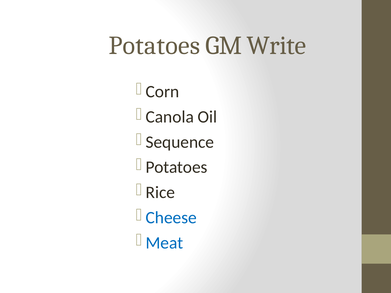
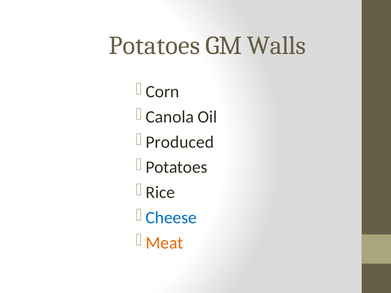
Write: Write -> Walls
Sequence: Sequence -> Produced
Meat colour: blue -> orange
